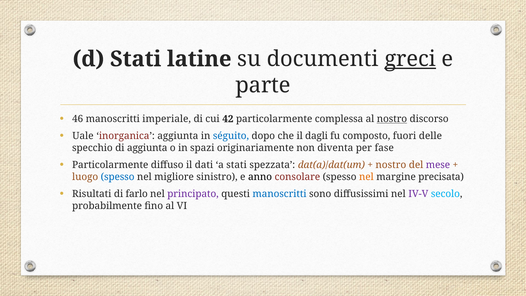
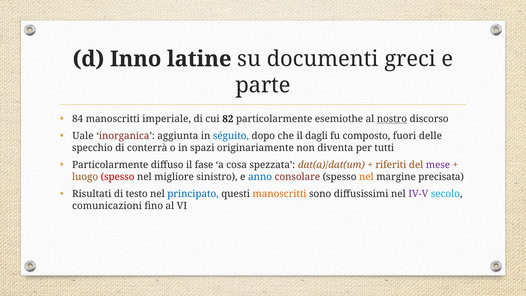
d Stati: Stati -> Inno
greci underline: present -> none
46: 46 -> 84
42: 42 -> 82
complessa: complessa -> esemiothe
di aggiunta: aggiunta -> conterrà
fase: fase -> tutti
dati: dati -> fase
a stati: stati -> cosa
nostro at (391, 165): nostro -> riferiti
spesso at (118, 177) colour: blue -> red
anno colour: black -> blue
farlo: farlo -> testo
principato colour: purple -> blue
manoscritti at (280, 194) colour: blue -> orange
probabilmente: probabilmente -> comunicazioni
